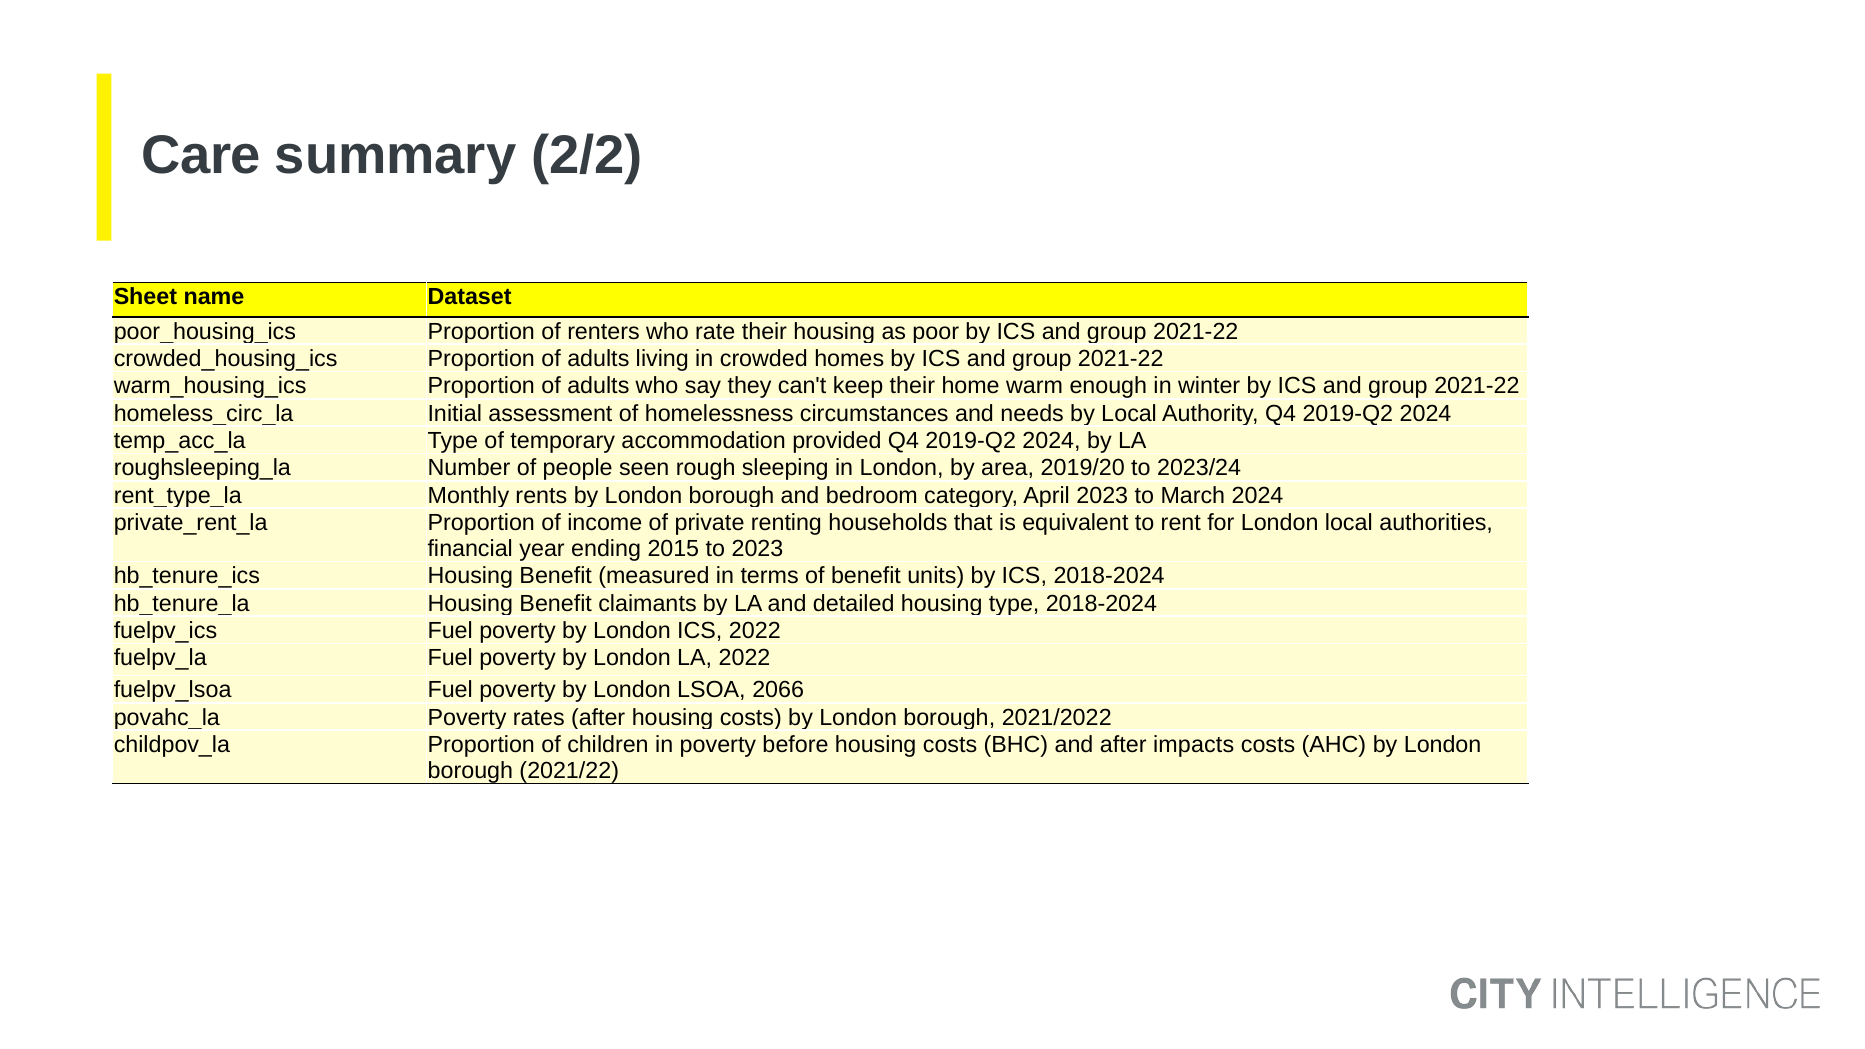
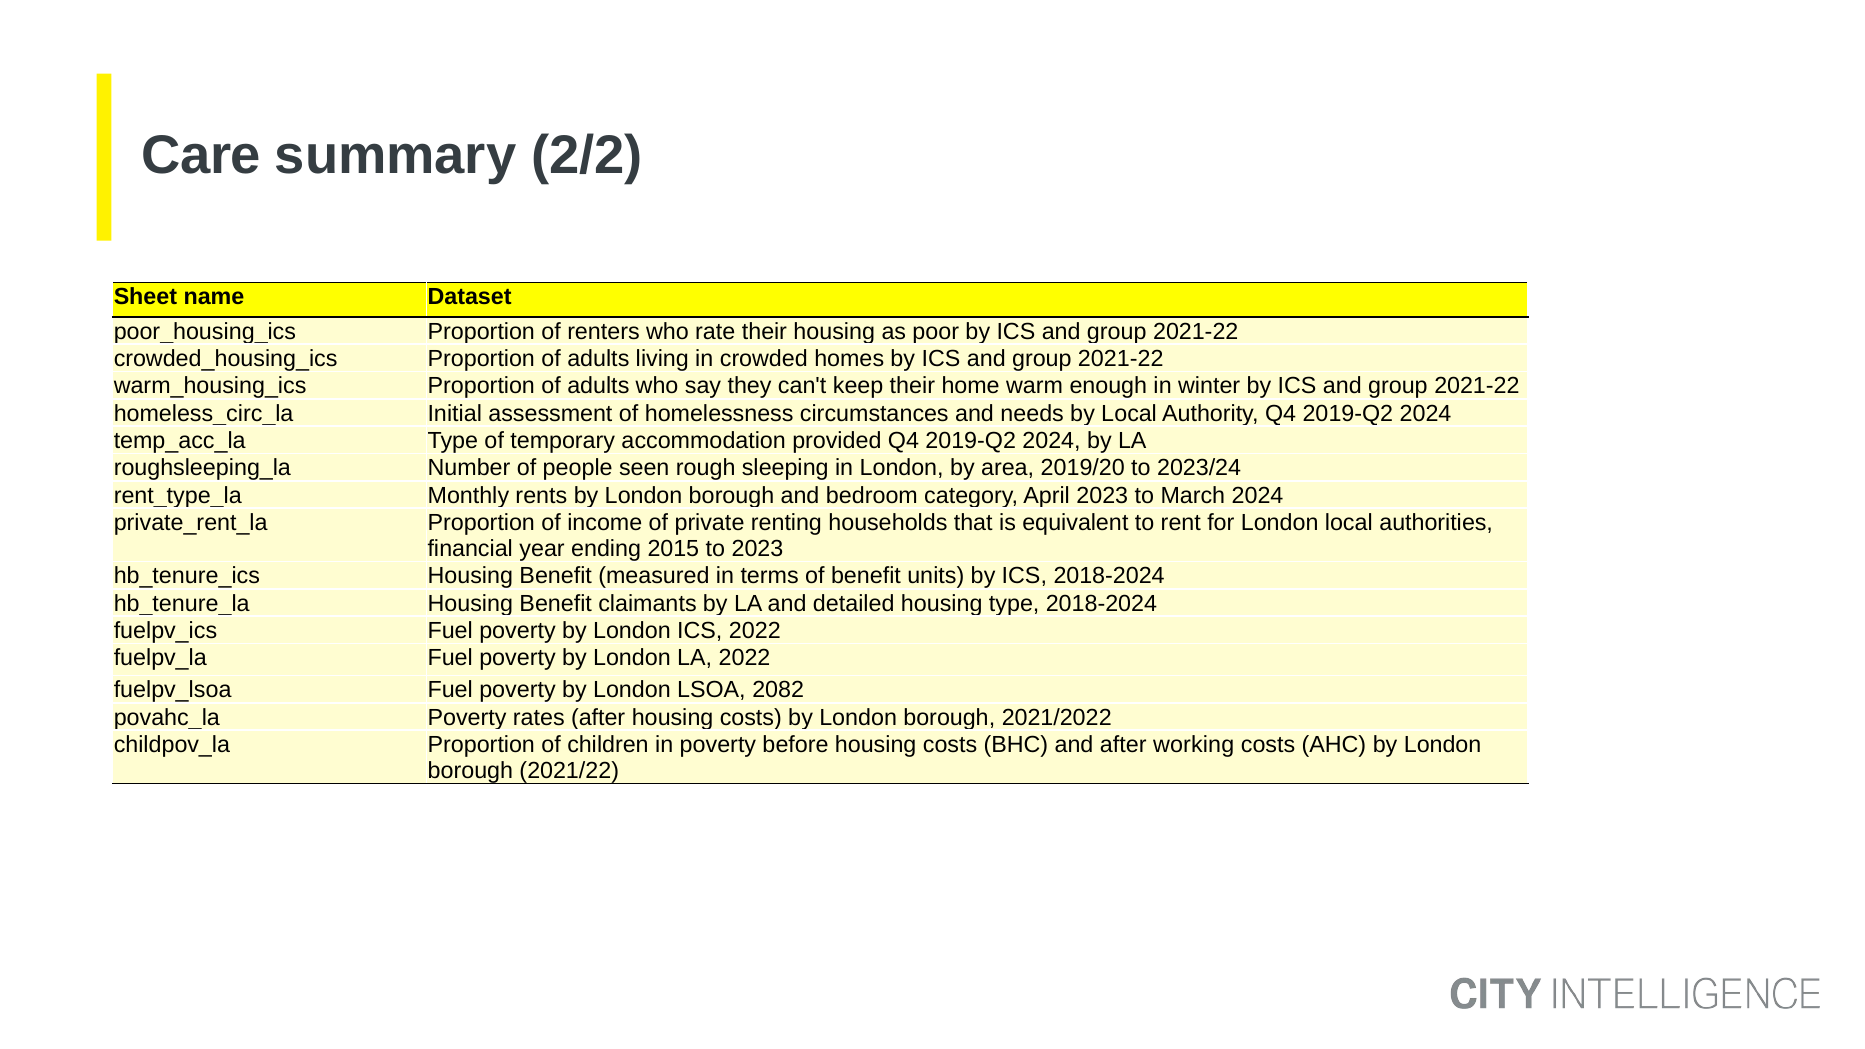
2066: 2066 -> 2082
impacts: impacts -> working
